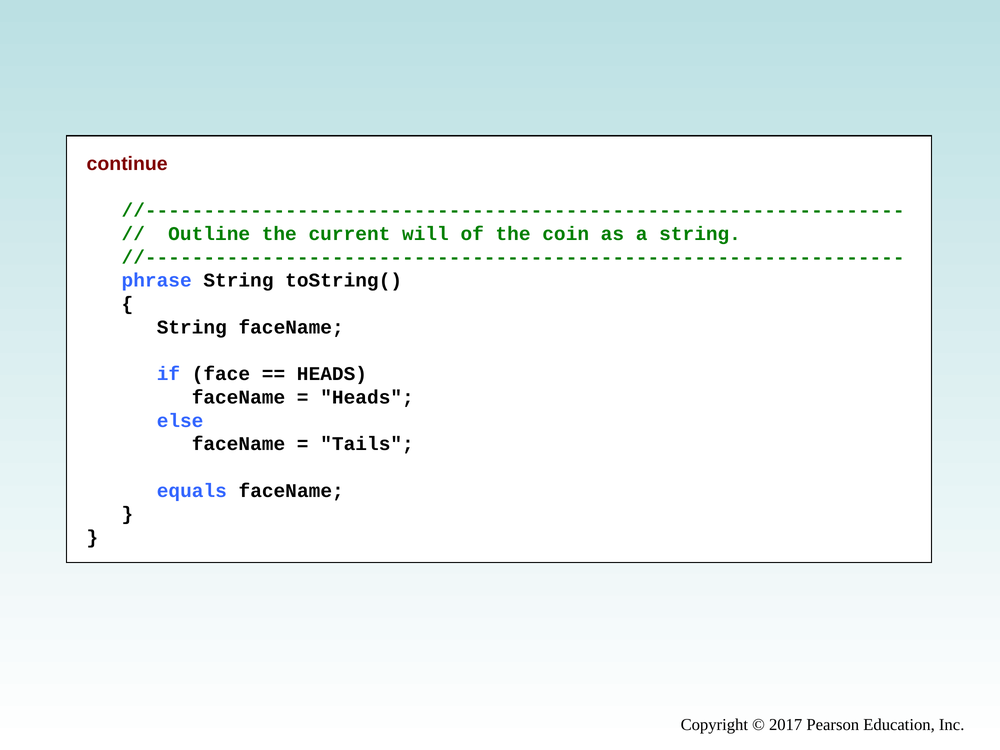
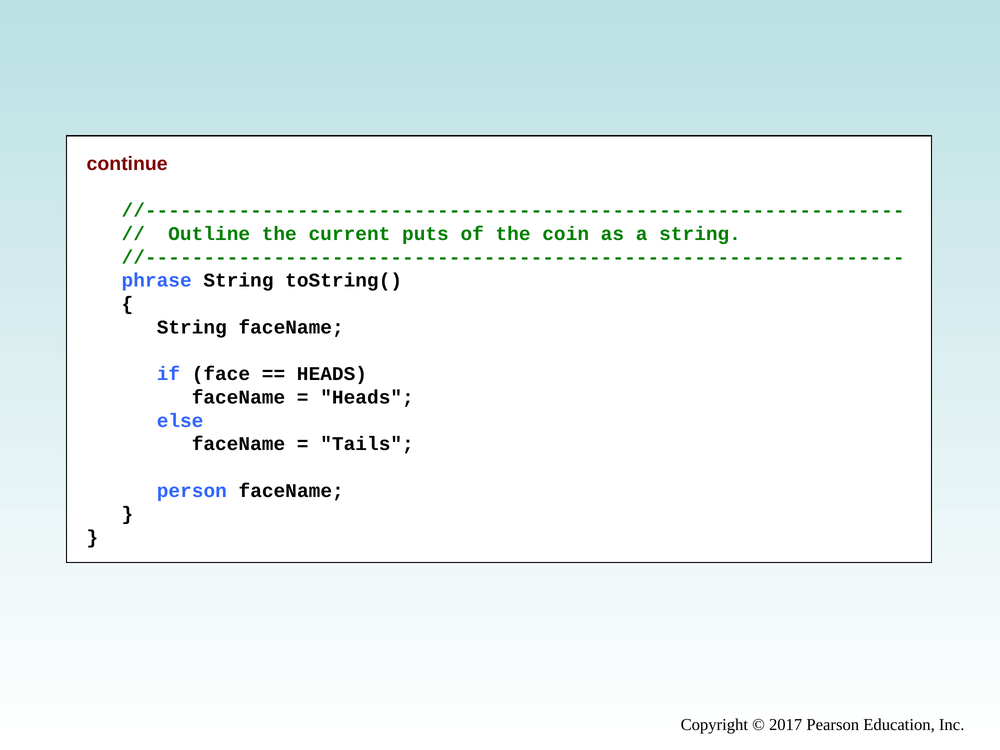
will: will -> puts
equals: equals -> person
